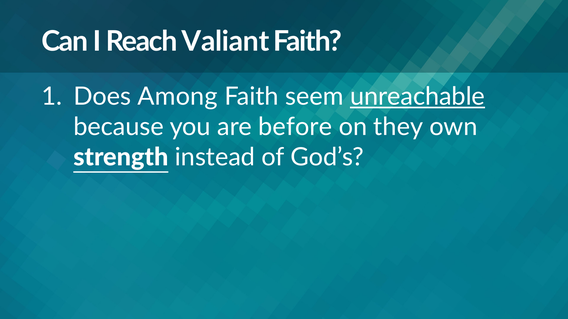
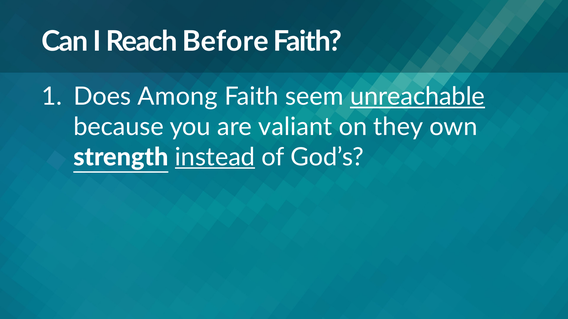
Valiant: Valiant -> Before
before: before -> valiant
instead underline: none -> present
